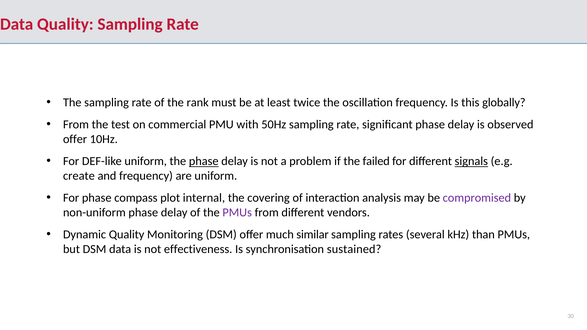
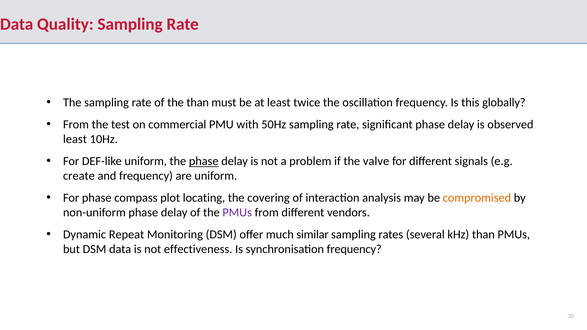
the rank: rank -> than
offer at (75, 139): offer -> least
failed: failed -> valve
signals underline: present -> none
internal: internal -> locating
compromised colour: purple -> orange
Dynamic Quality: Quality -> Repeat
synchronisation sustained: sustained -> frequency
